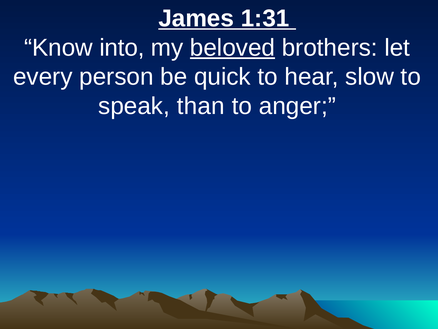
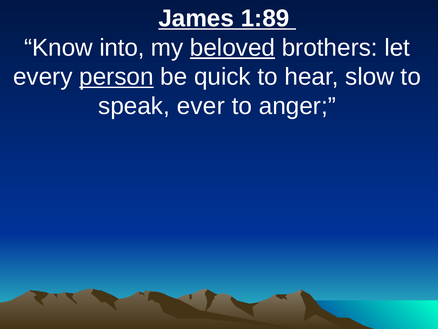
1:31: 1:31 -> 1:89
person underline: none -> present
than: than -> ever
